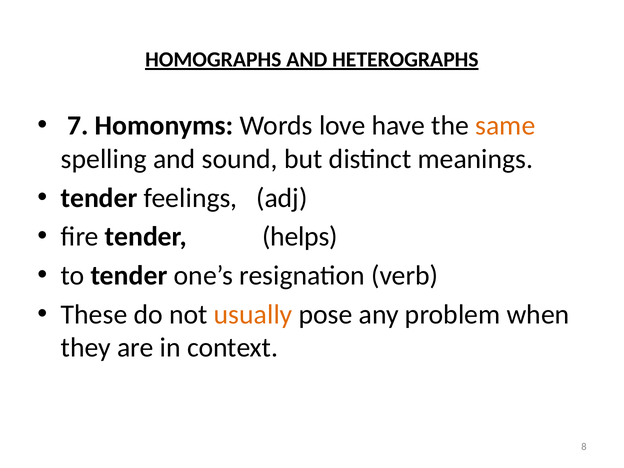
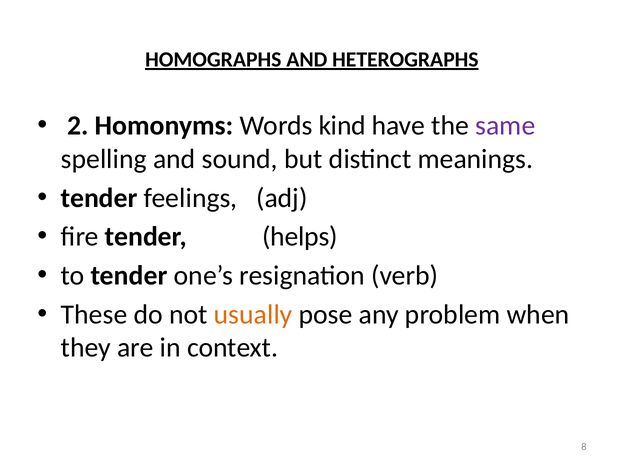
7: 7 -> 2
love: love -> kind
same colour: orange -> purple
